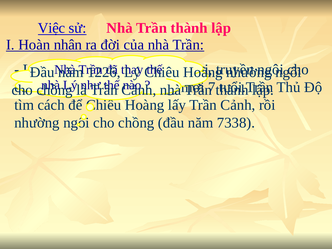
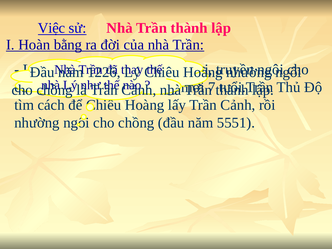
nhân: nhân -> bằng
7338: 7338 -> 5551
